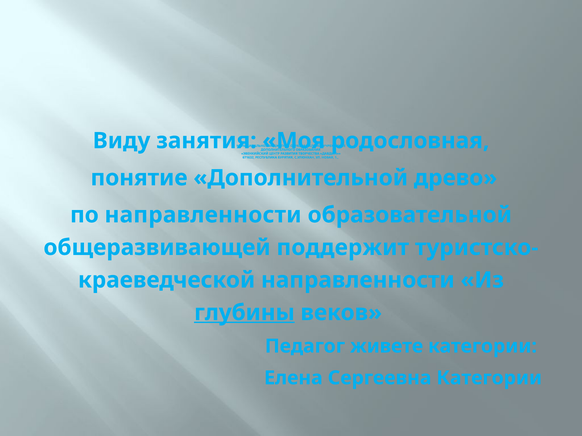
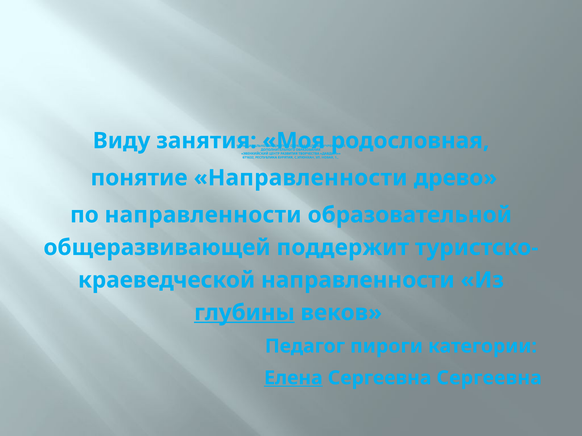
понятие Дополнительной: Дополнительной -> Направленности
живете: живете -> пироги
Елена underline: none -> present
Сергеевна Категории: Категории -> Сергеевна
